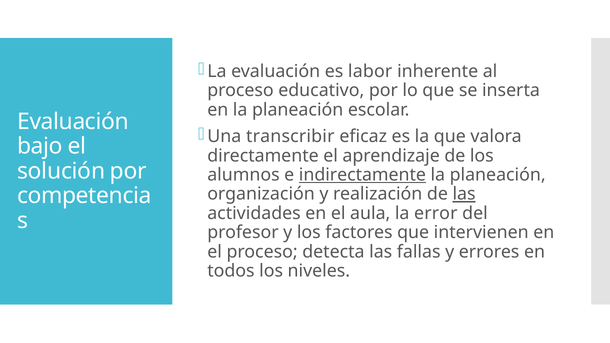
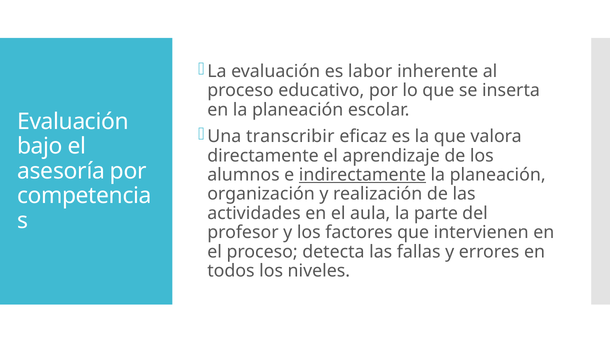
solución: solución -> asesoría
las at (464, 194) underline: present -> none
error: error -> parte
